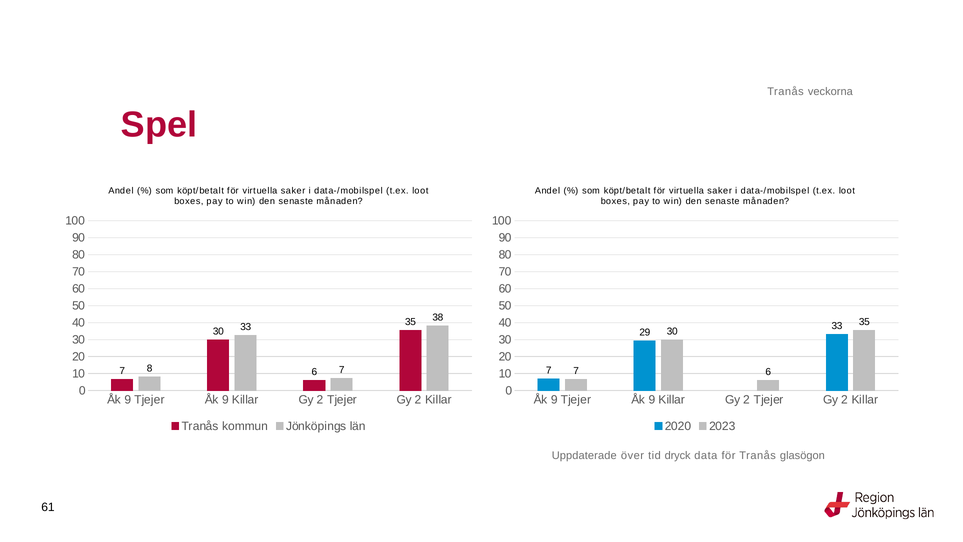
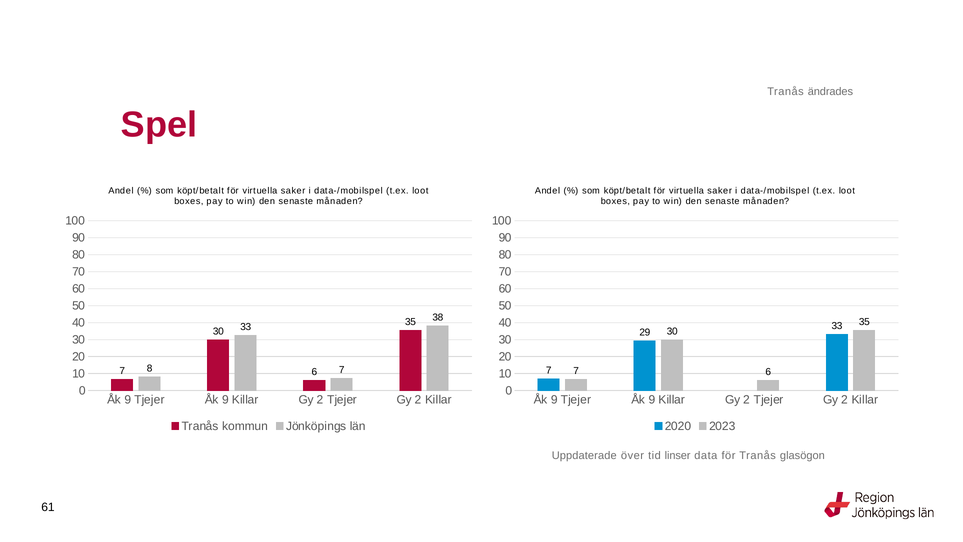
veckorna: veckorna -> ändrades
dryck: dryck -> linser
